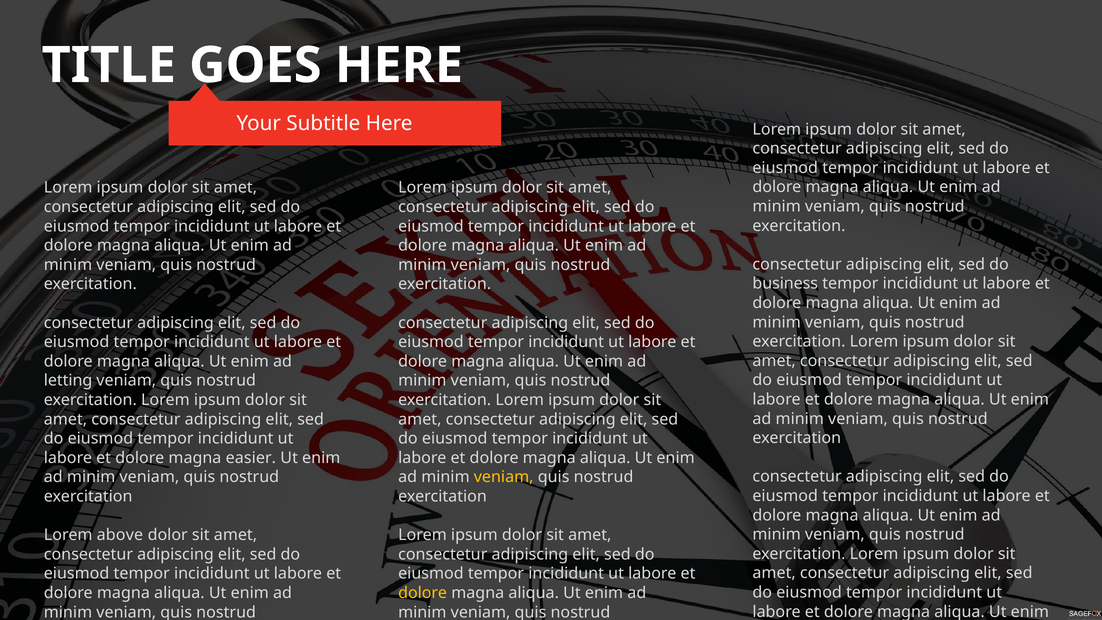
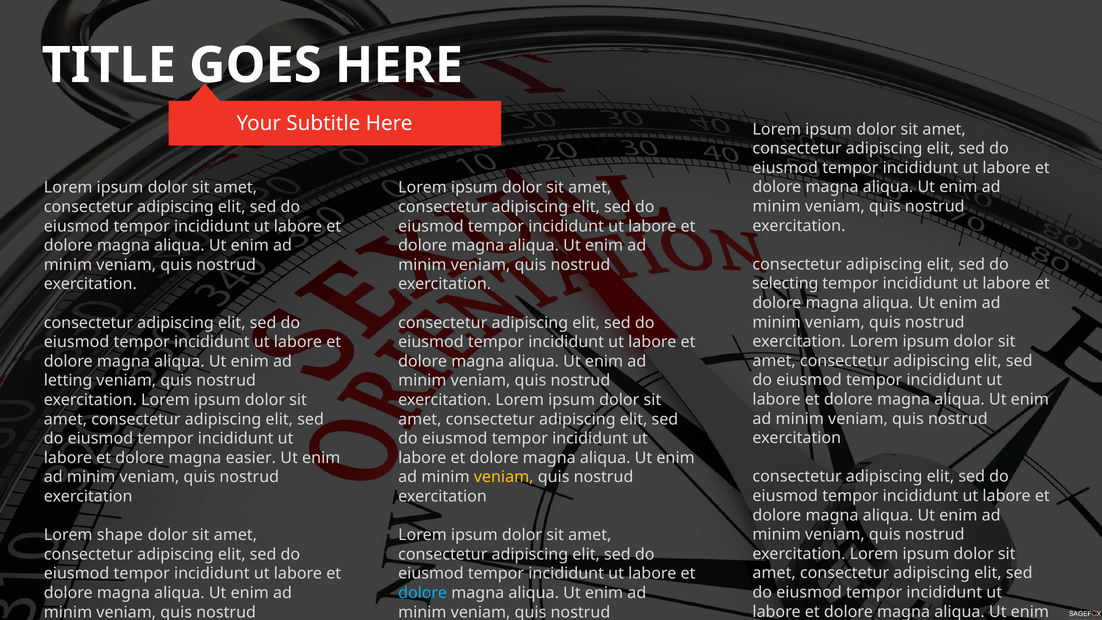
business: business -> selecting
above: above -> shape
dolore at (423, 593) colour: yellow -> light blue
